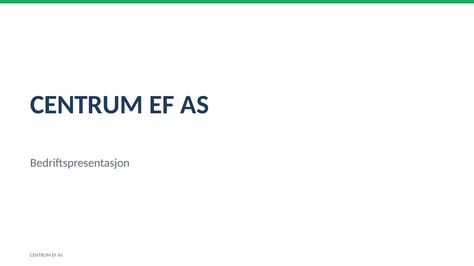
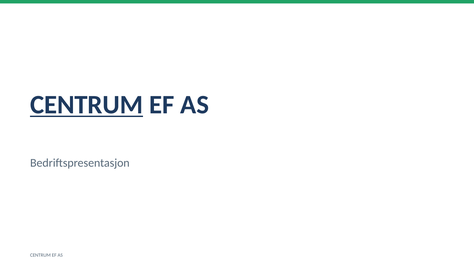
CENTRUM at (87, 105) underline: none -> present
